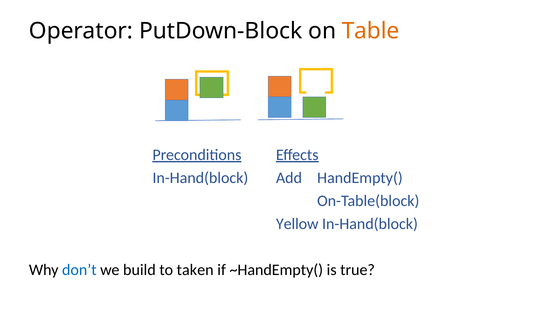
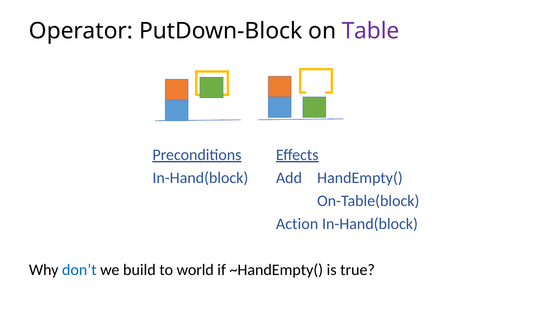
Table colour: orange -> purple
Yellow: Yellow -> Action
taken: taken -> world
